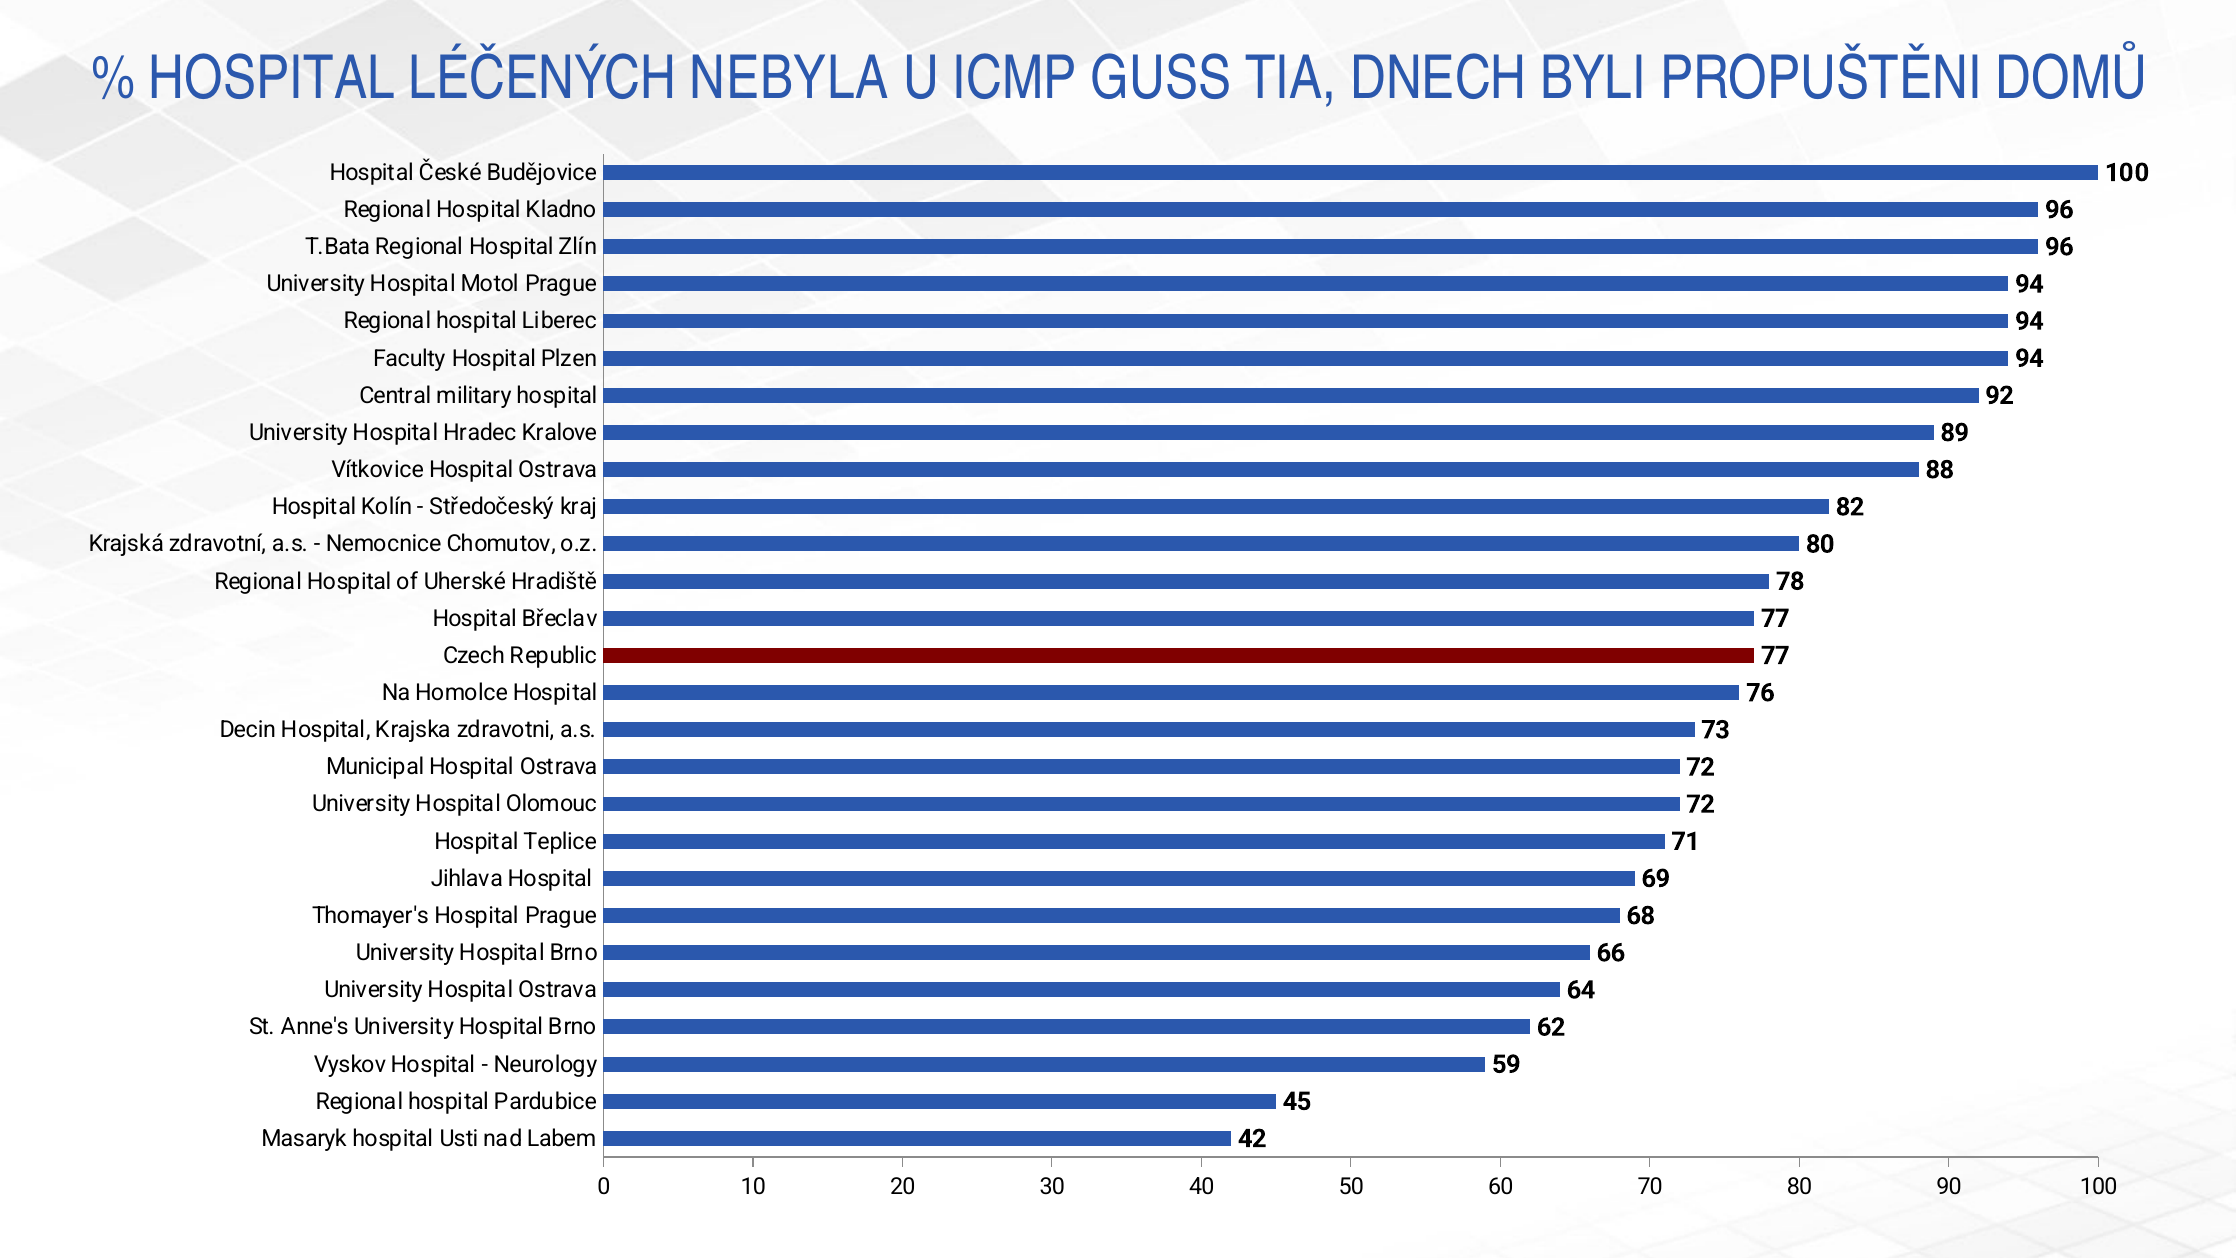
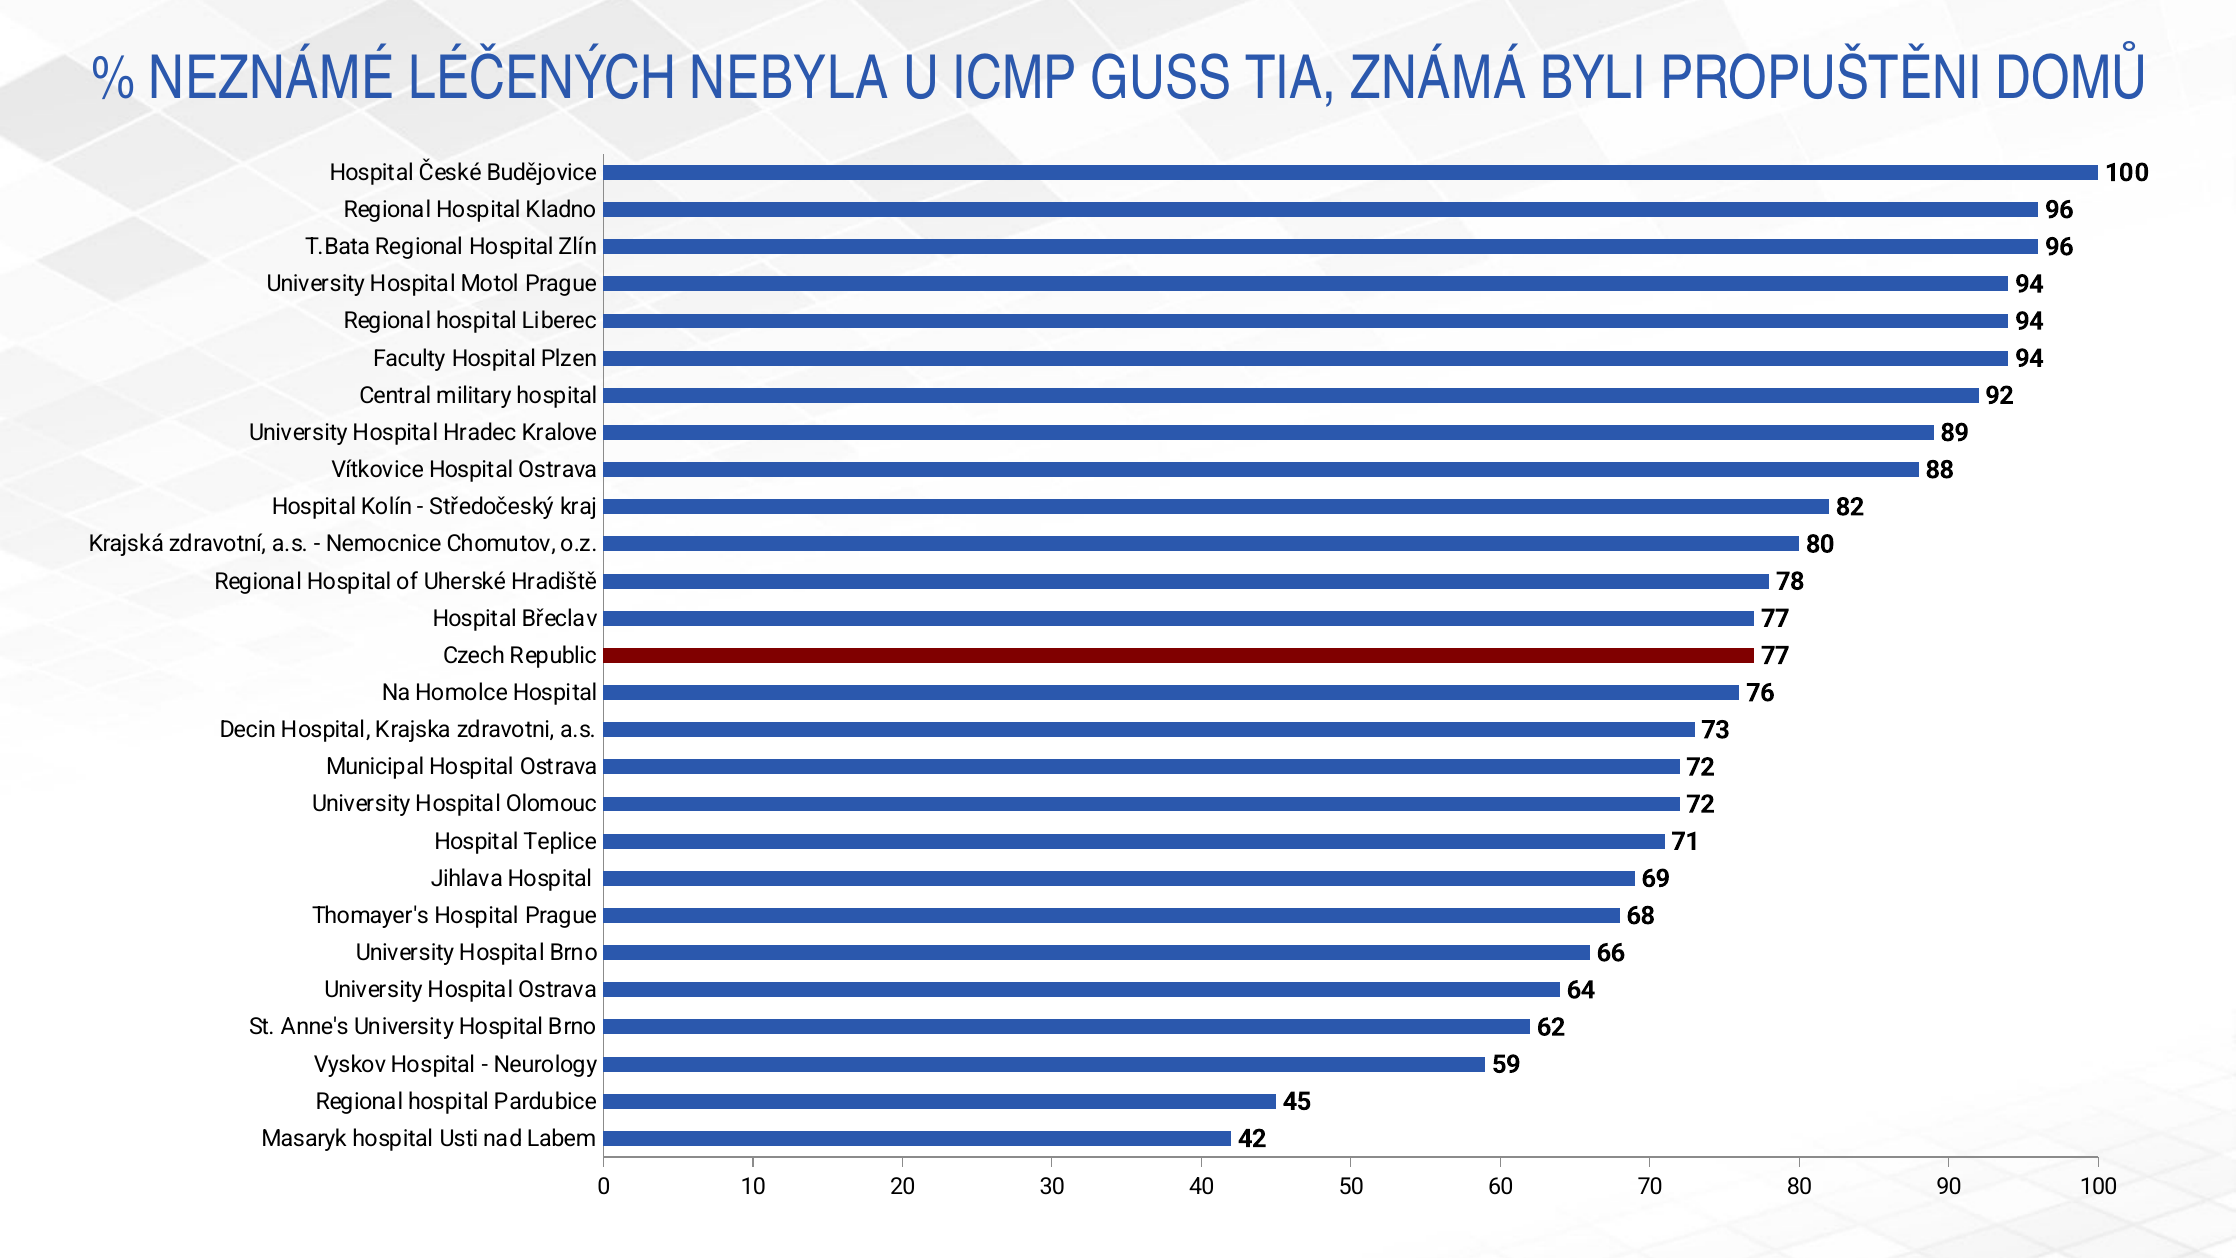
HOSPITAL at (272, 79): HOSPITAL -> NEZNÁMÉ
DNECH: DNECH -> ZNÁMÁ
